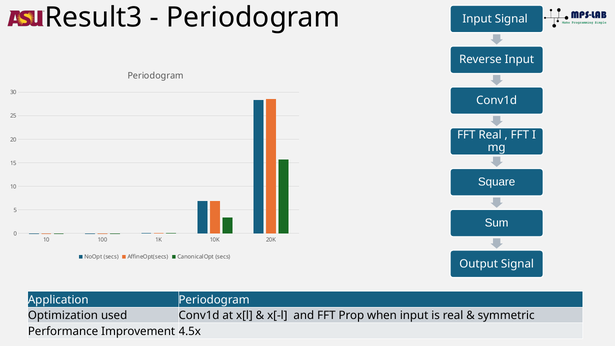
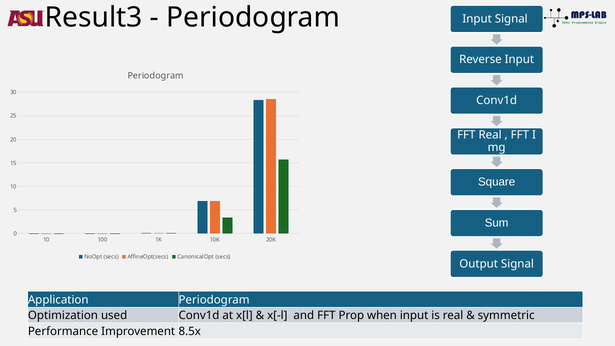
4.5x: 4.5x -> 8.5x
